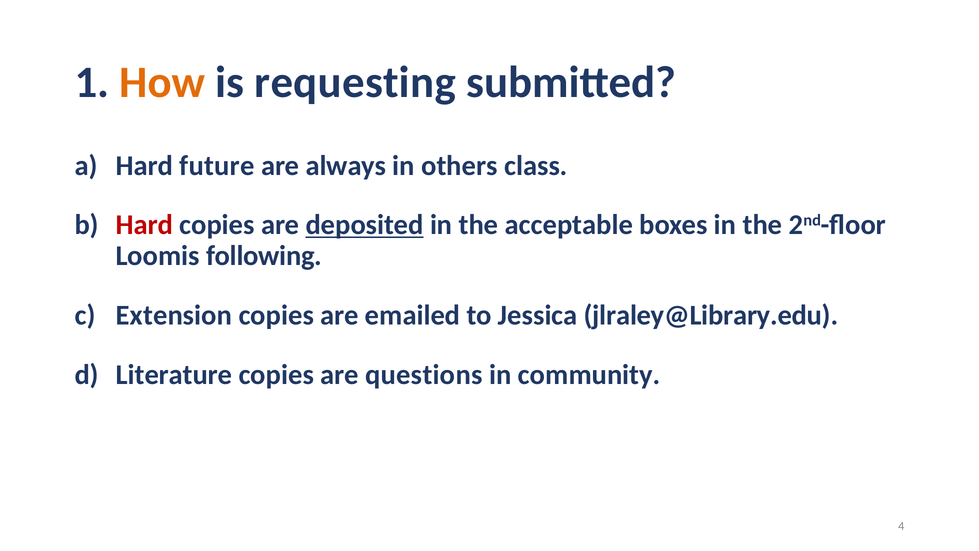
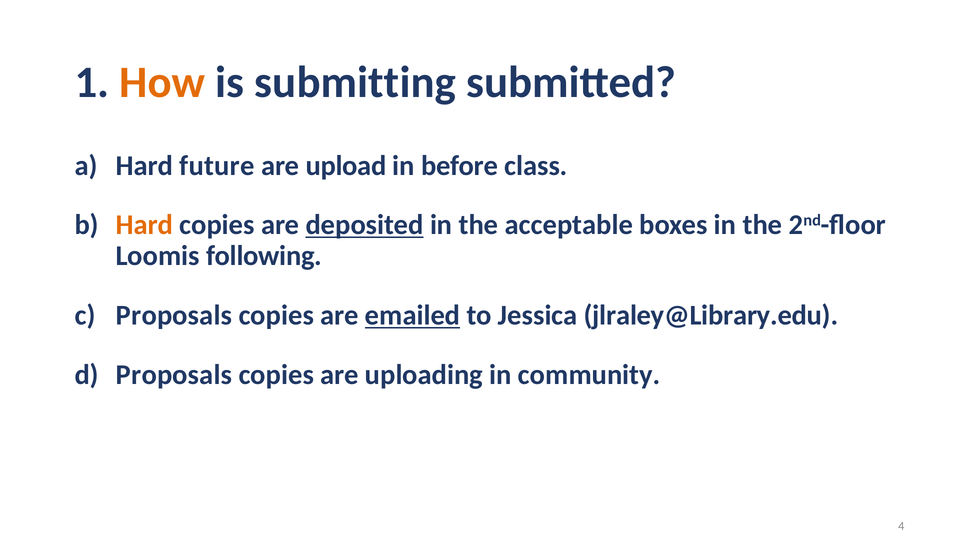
requesting: requesting -> submitting
always: always -> upload
others: others -> before
Hard at (145, 225) colour: red -> orange
Extension at (174, 315): Extension -> Proposals
emailed underline: none -> present
Literature at (174, 375): Literature -> Proposals
questions: questions -> uploading
